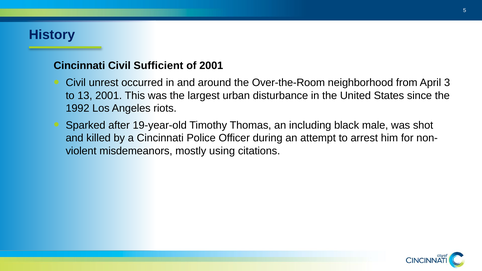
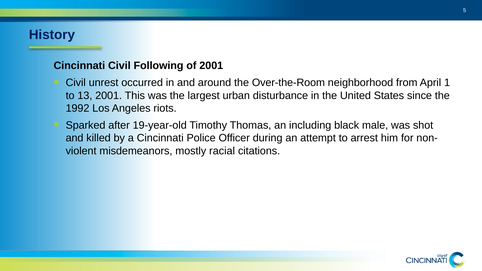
Sufficient: Sufficient -> Following
3: 3 -> 1
using: using -> racial
